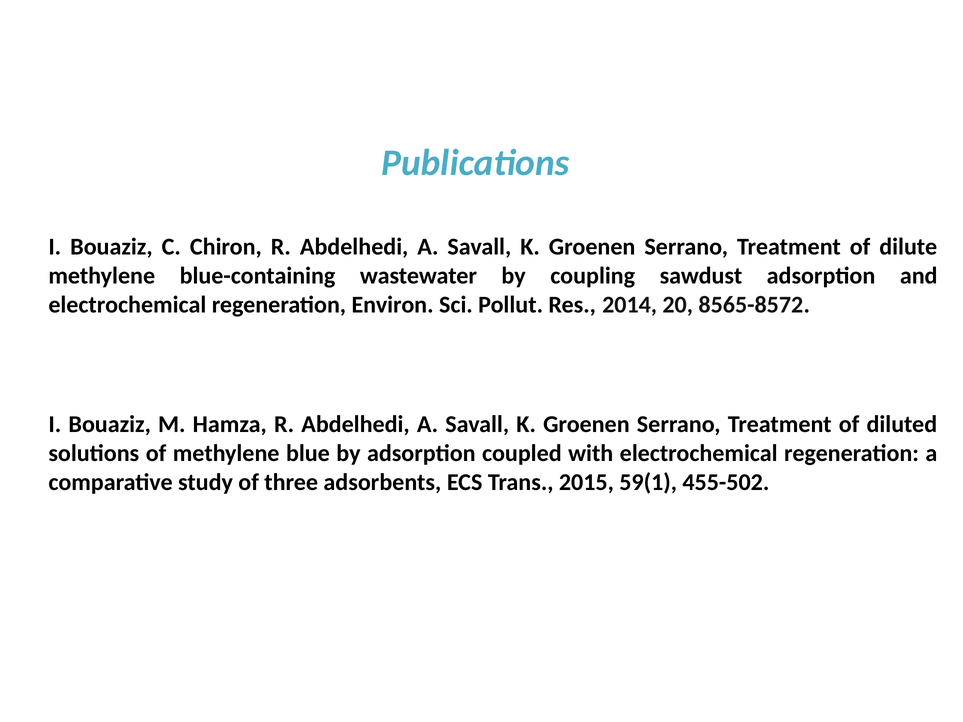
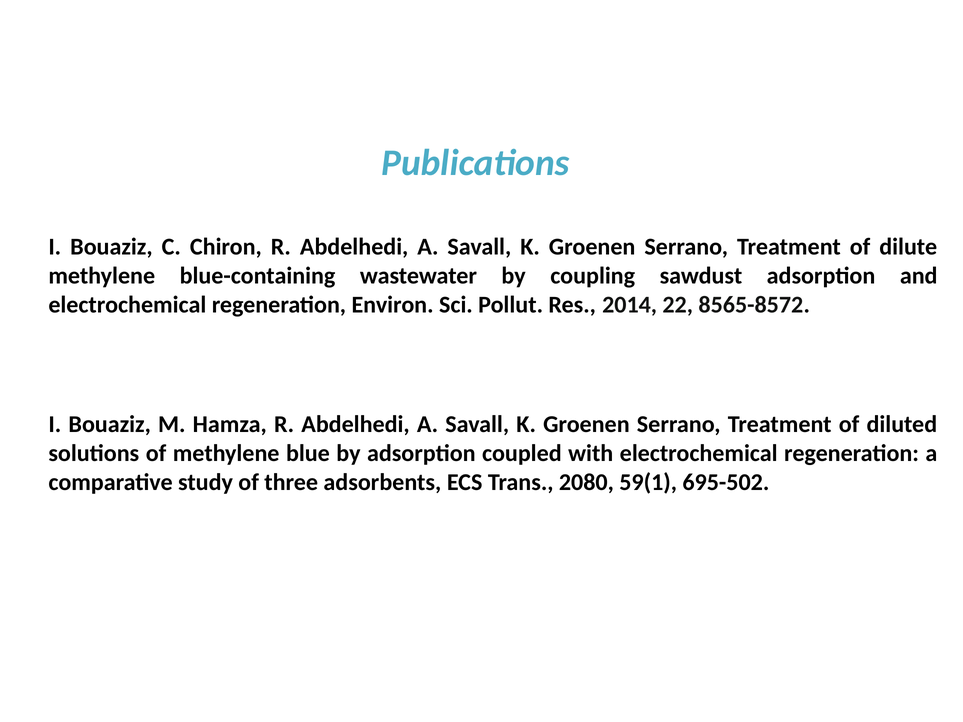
20: 20 -> 22
2015: 2015 -> 2080
455-502: 455-502 -> 695-502
